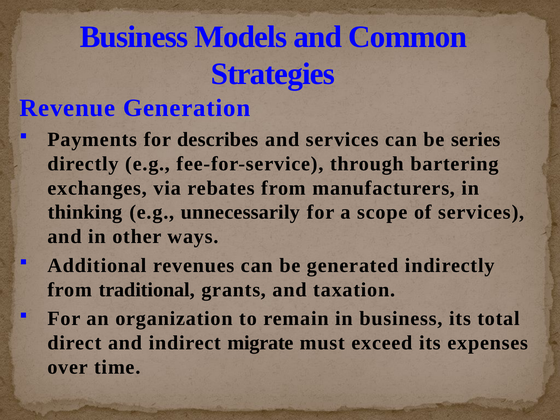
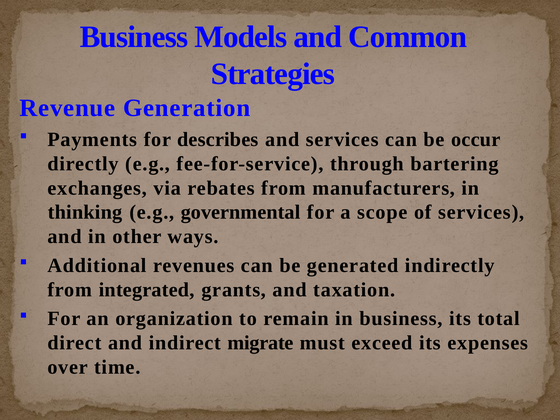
series: series -> occur
unnecessarily: unnecessarily -> governmental
traditional: traditional -> integrated
